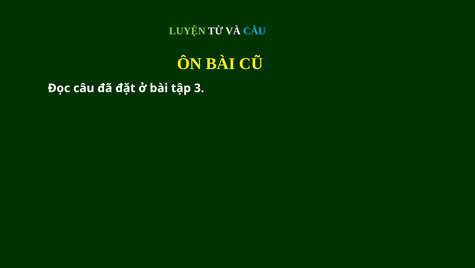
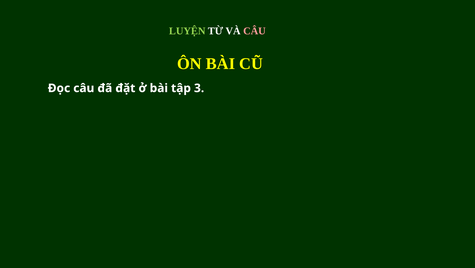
CÂU at (254, 31) colour: light blue -> pink
